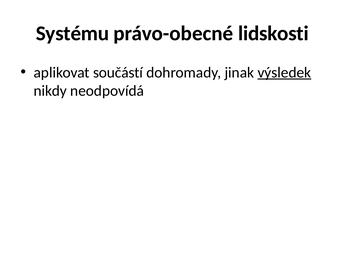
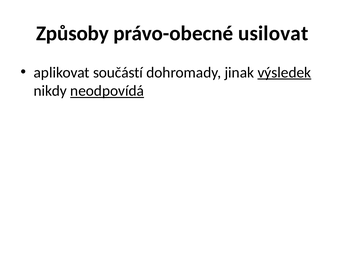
Systému: Systému -> Způsoby
lidskosti: lidskosti -> usilovat
neodpovídá underline: none -> present
